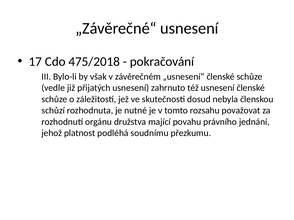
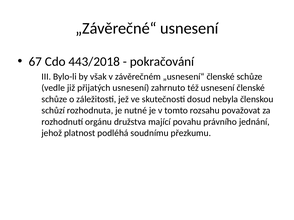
17: 17 -> 67
475/2018: 475/2018 -> 443/2018
